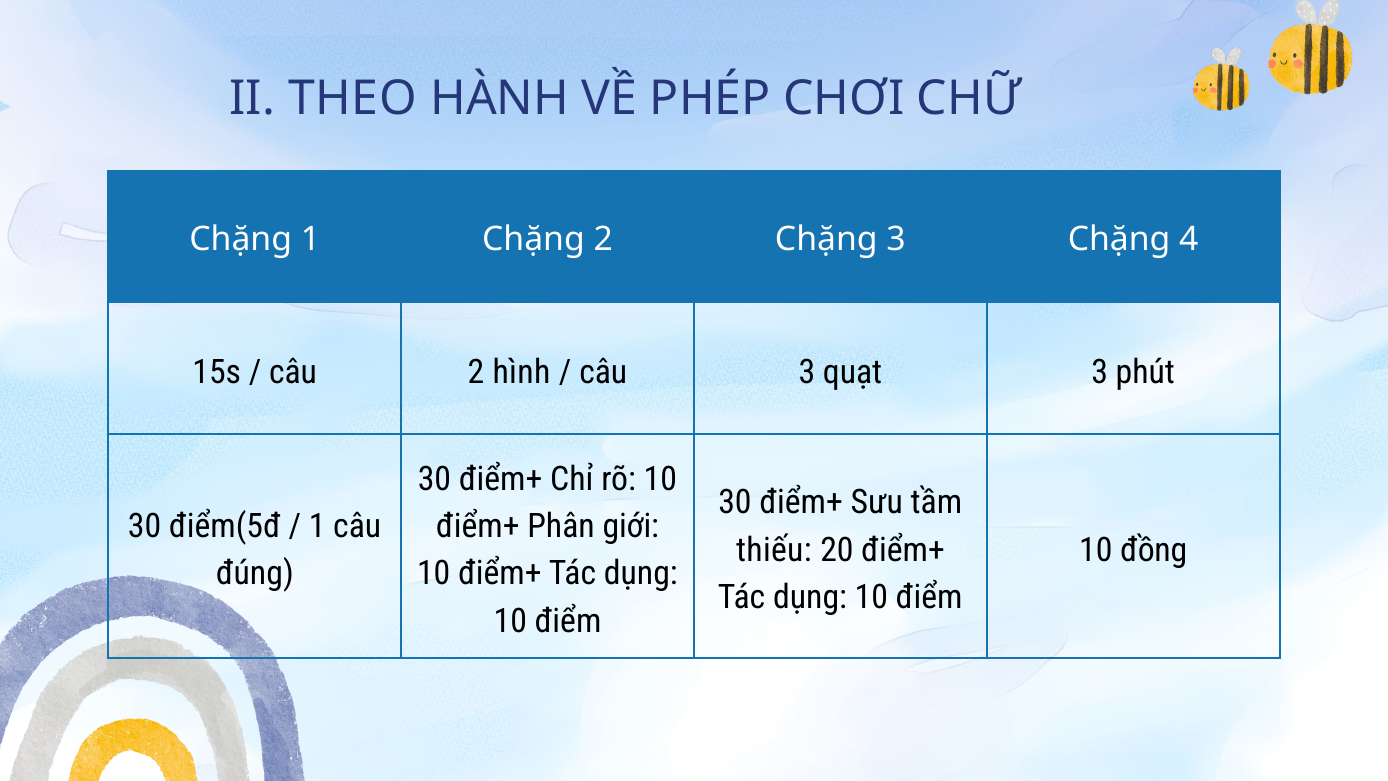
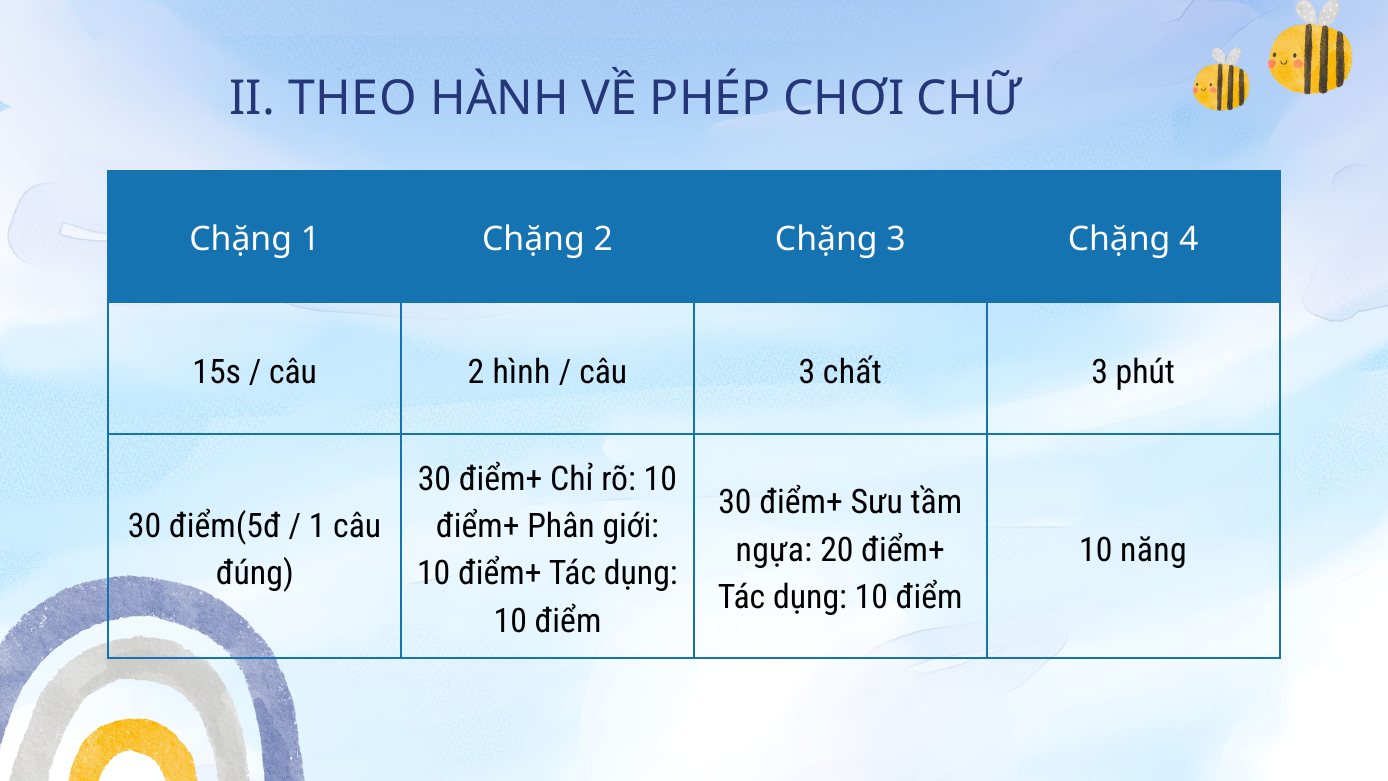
quạt: quạt -> chất
thiếu: thiếu -> ngựa
đồng: đồng -> năng
